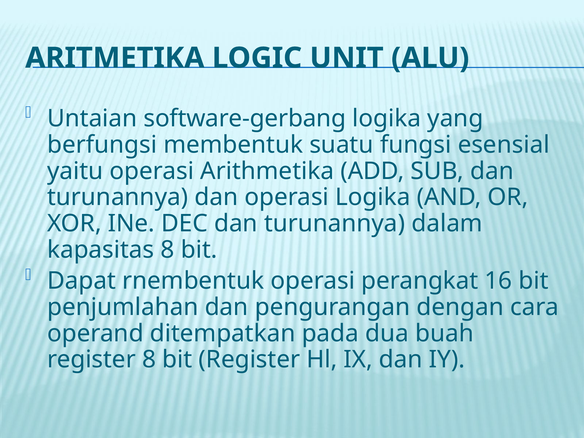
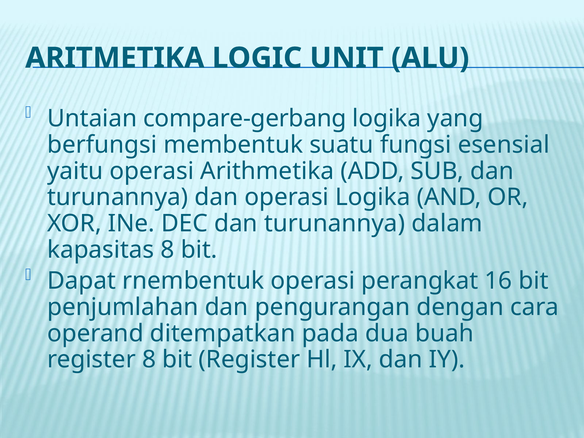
software-gerbang: software-gerbang -> compare-gerbang
